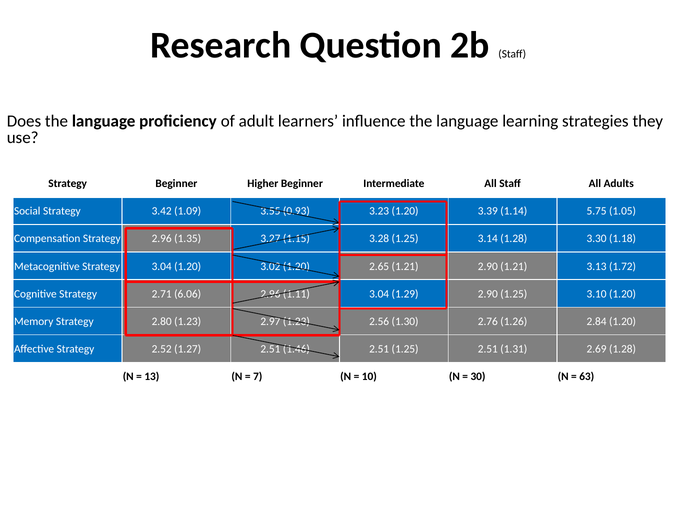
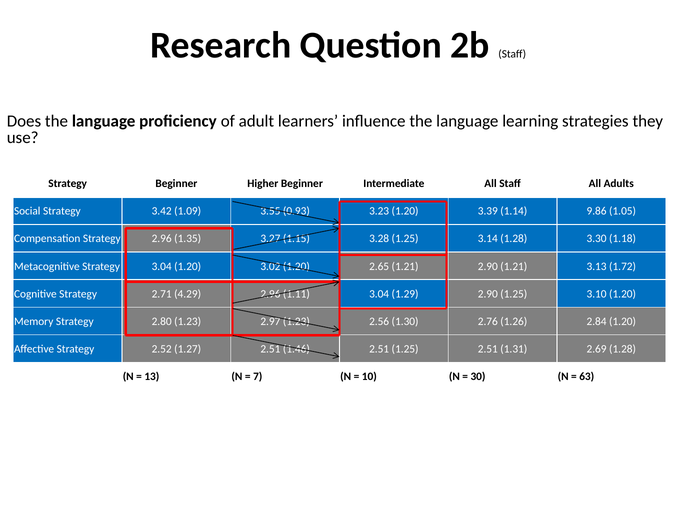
5.75: 5.75 -> 9.86
6.06: 6.06 -> 4.29
